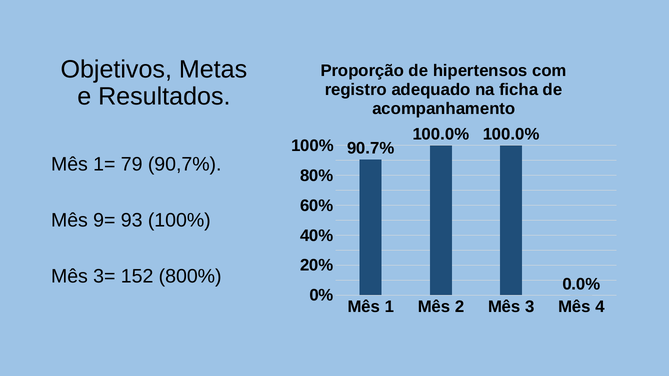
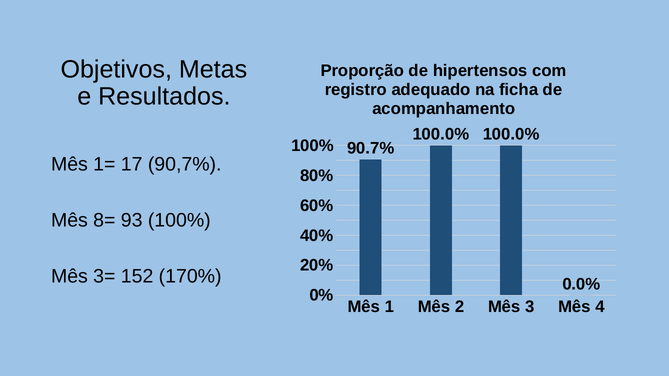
79: 79 -> 17
9=: 9= -> 8=
800%: 800% -> 170%
